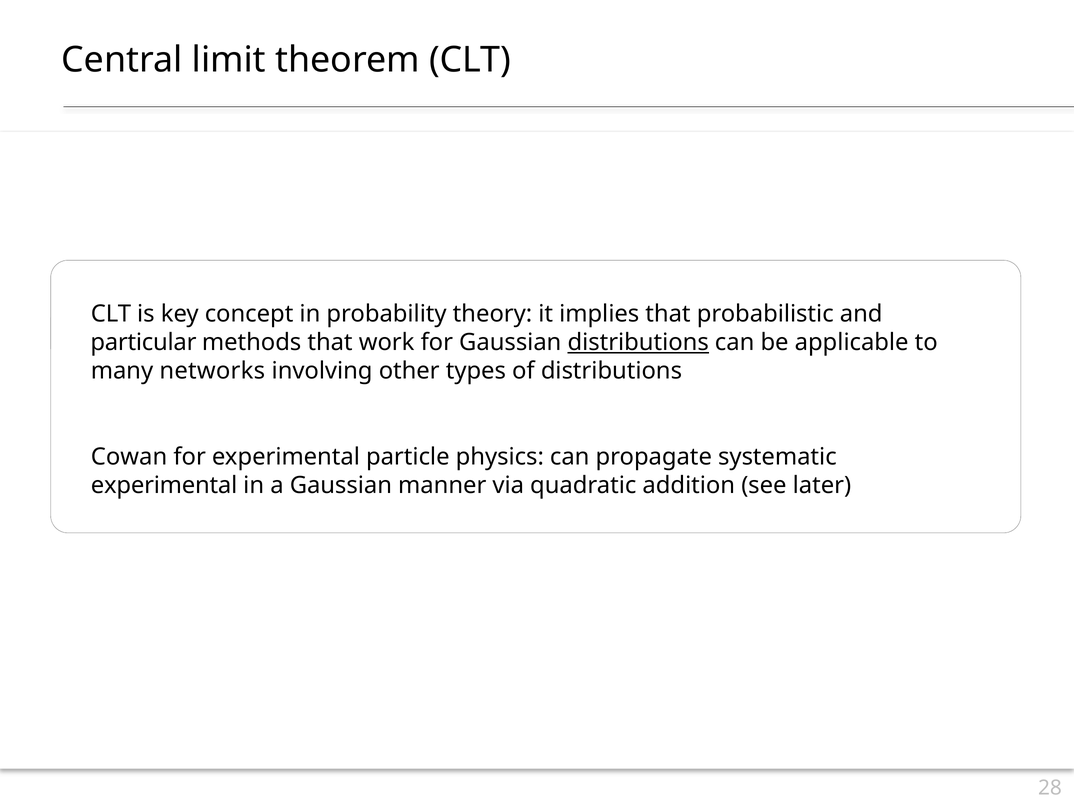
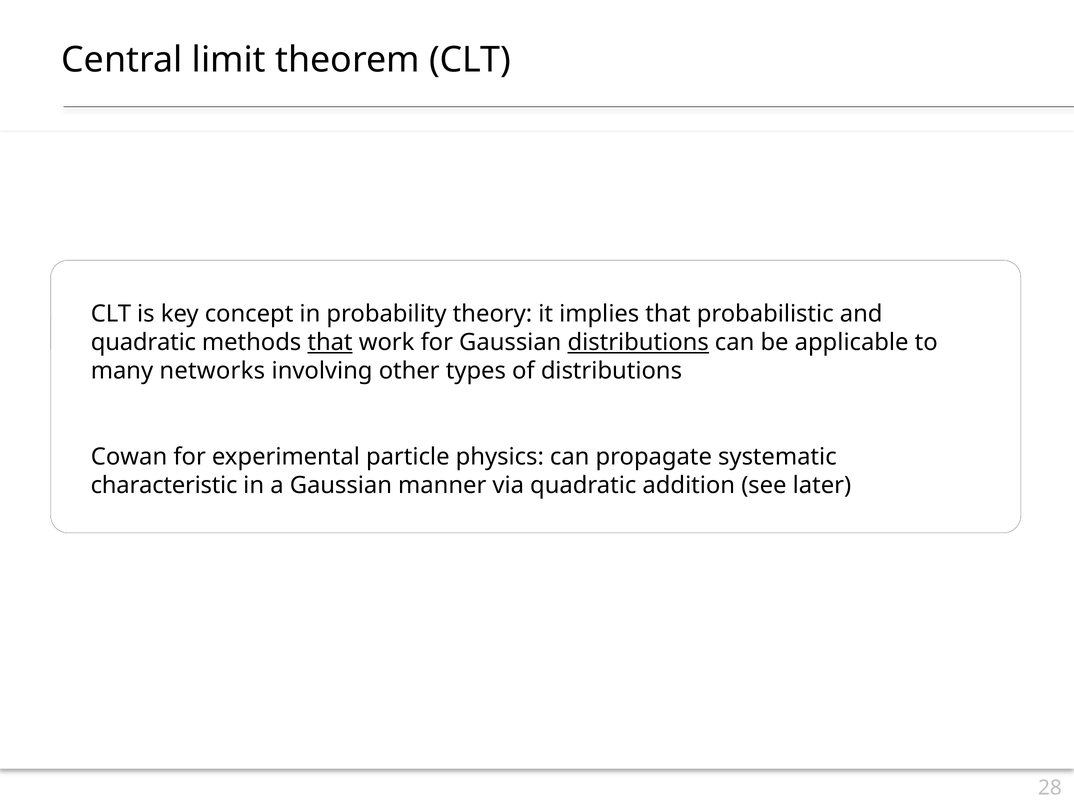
particular at (143, 343): particular -> quadratic
that at (330, 343) underline: none -> present
experimental at (164, 486): experimental -> characteristic
